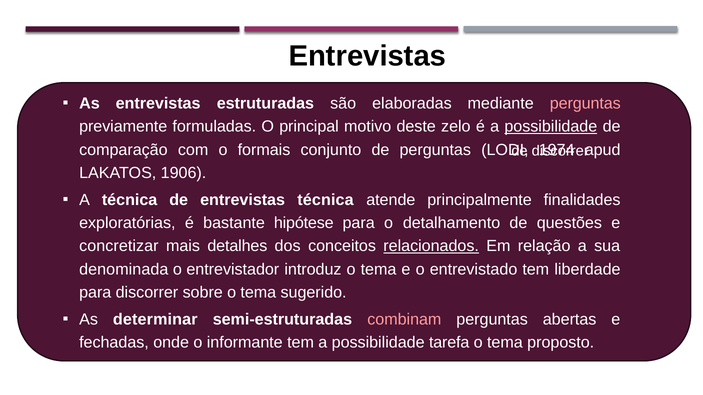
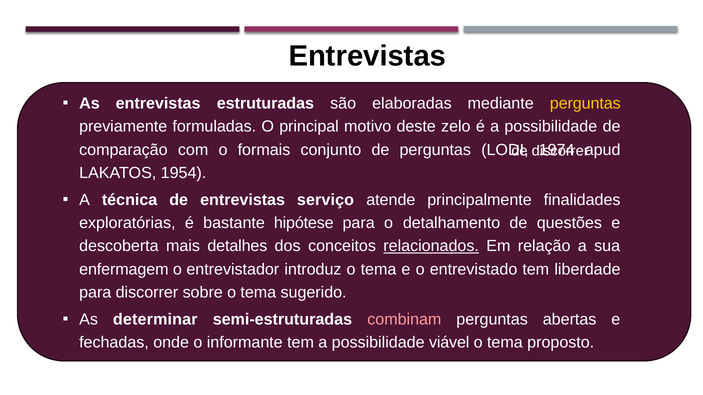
perguntas at (585, 103) colour: pink -> yellow
possibilidade at (551, 127) underline: present -> none
1906: 1906 -> 1954
entrevistas técnica: técnica -> serviço
concretizar: concretizar -> descoberta
denominada: denominada -> enfermagem
tarefa: tarefa -> viável
